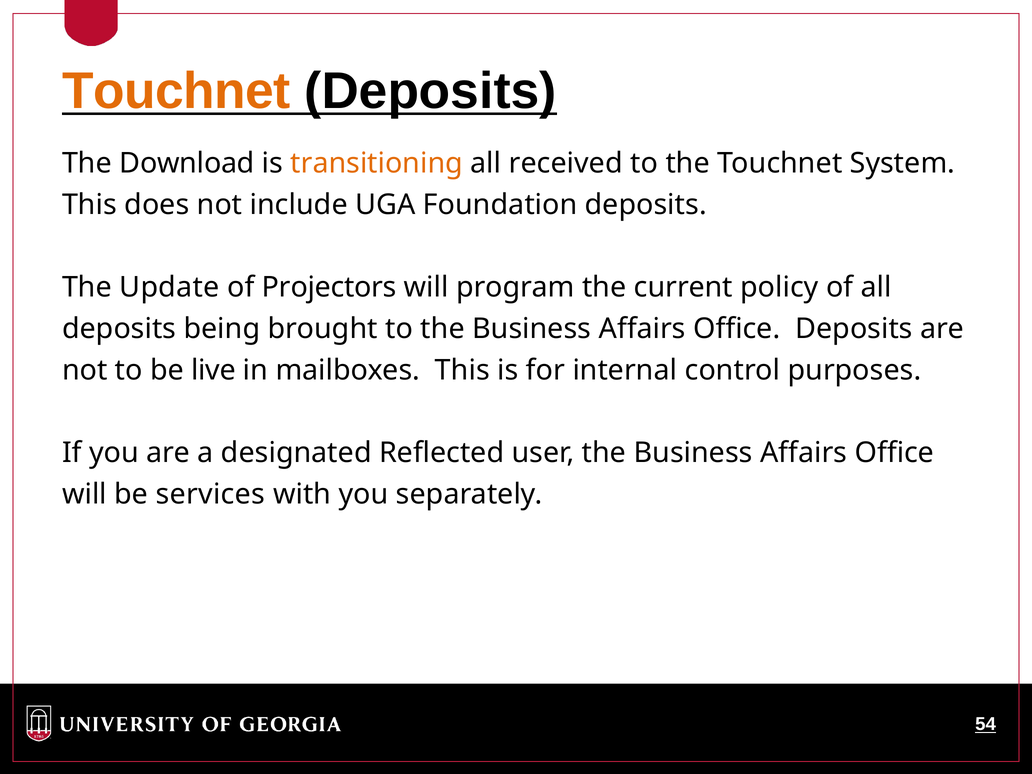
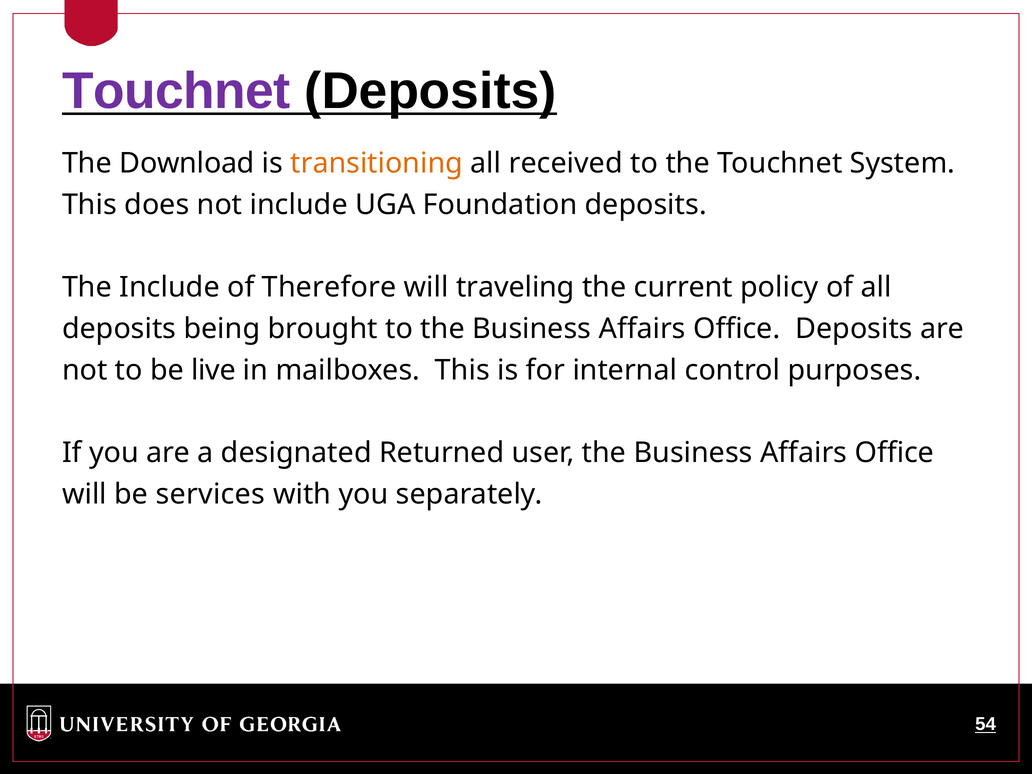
Touchnet at (176, 91) colour: orange -> purple
The Update: Update -> Include
Projectors: Projectors -> Therefore
program: program -> traveling
Reflected: Reflected -> Returned
